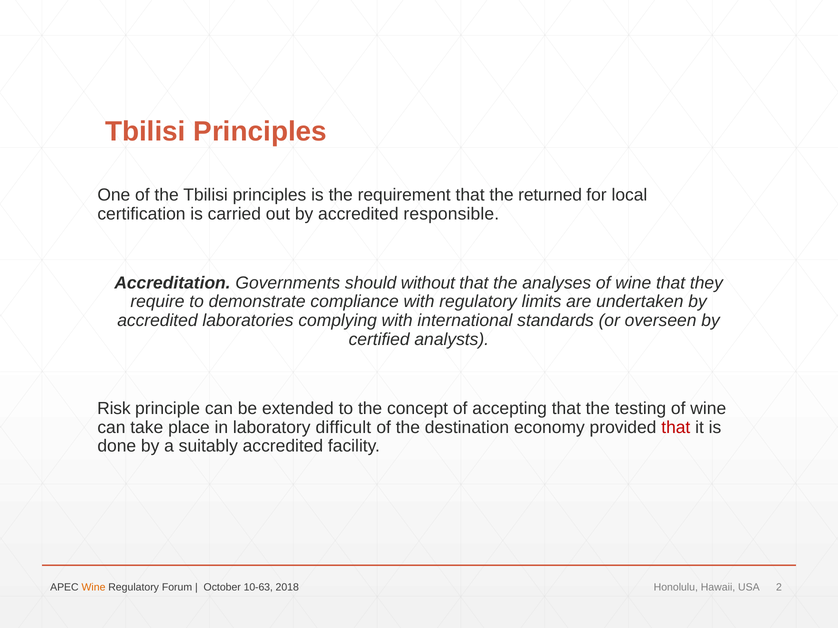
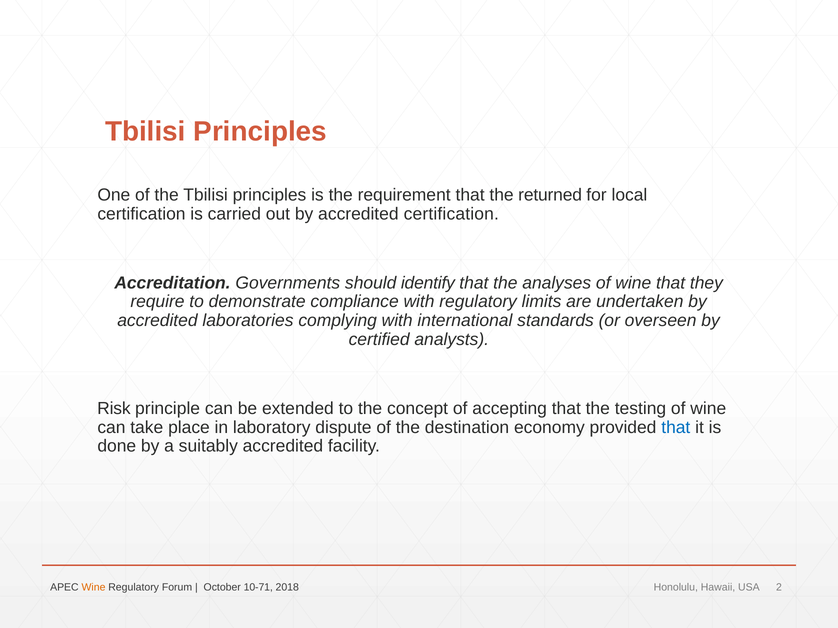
accredited responsible: responsible -> certification
without: without -> identify
difficult: difficult -> dispute
that at (676, 428) colour: red -> blue
10-63: 10-63 -> 10-71
